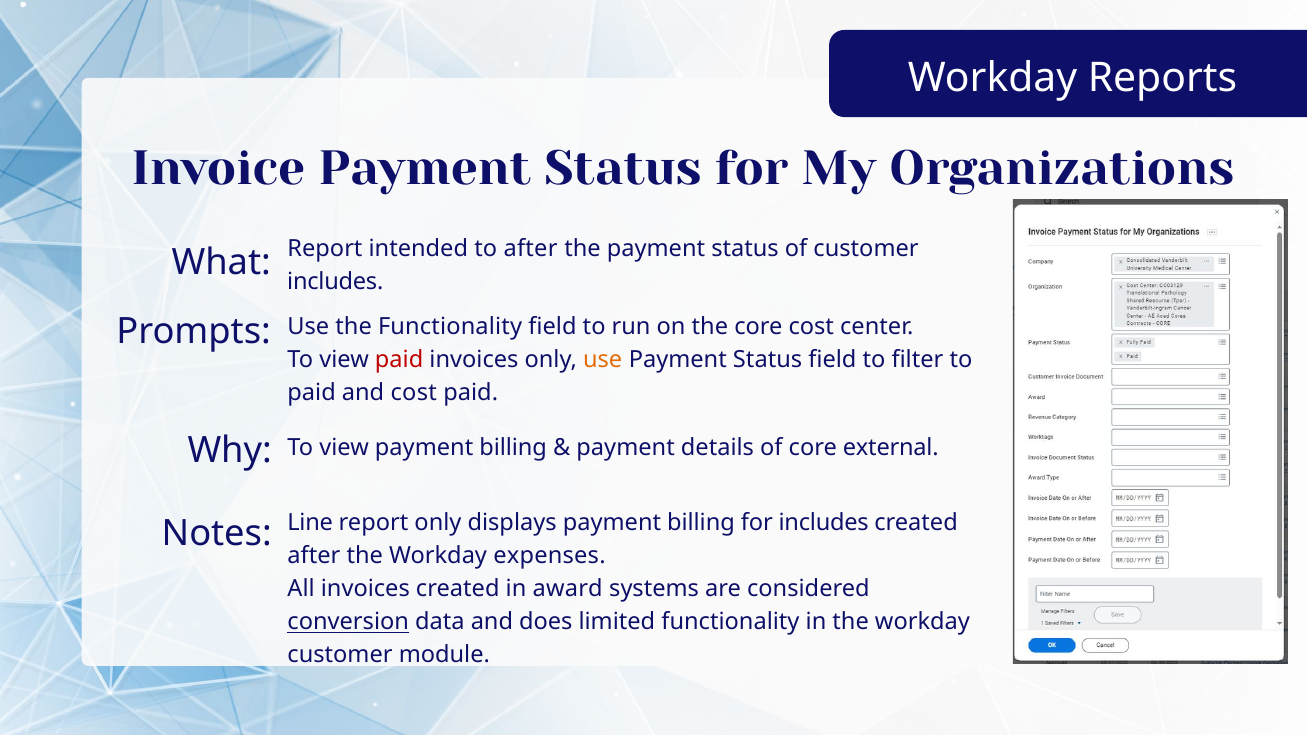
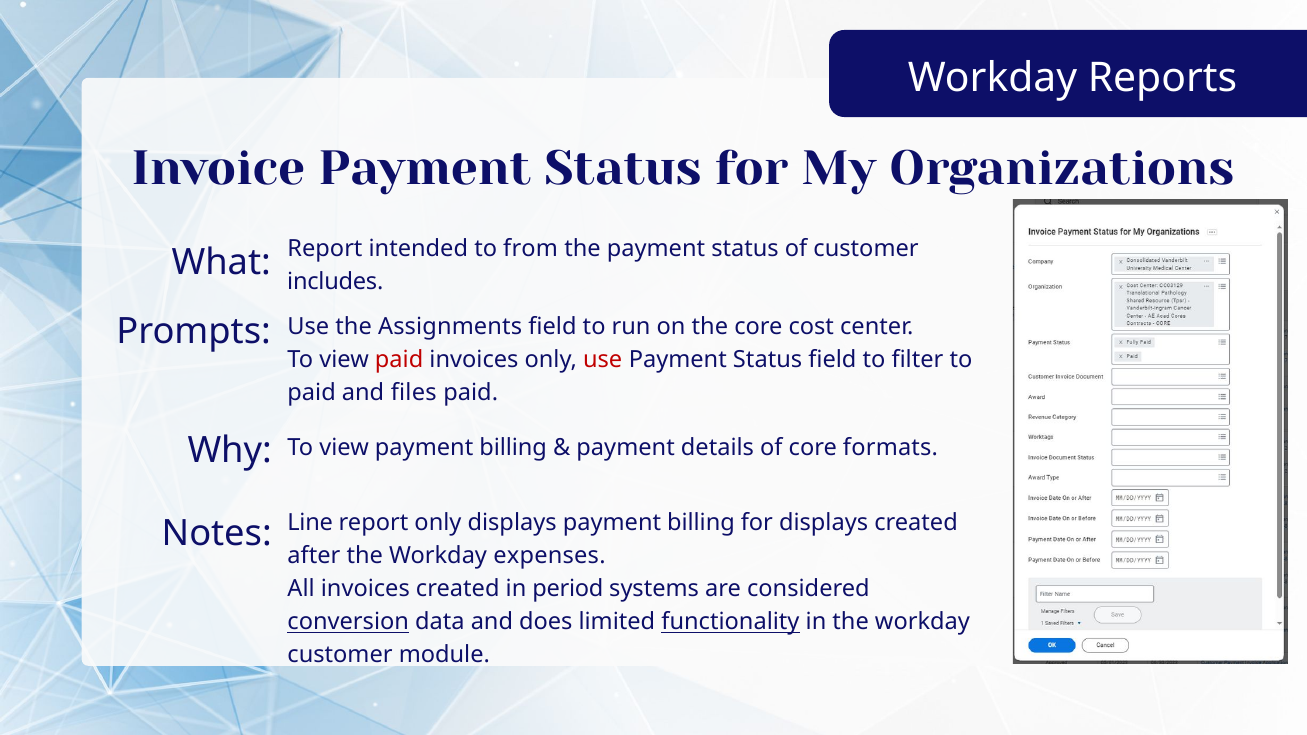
to after: after -> from
the Functionality: Functionality -> Assignments
use at (603, 360) colour: orange -> red
and cost: cost -> files
external: external -> formats
for includes: includes -> displays
award: award -> period
functionality at (730, 622) underline: none -> present
